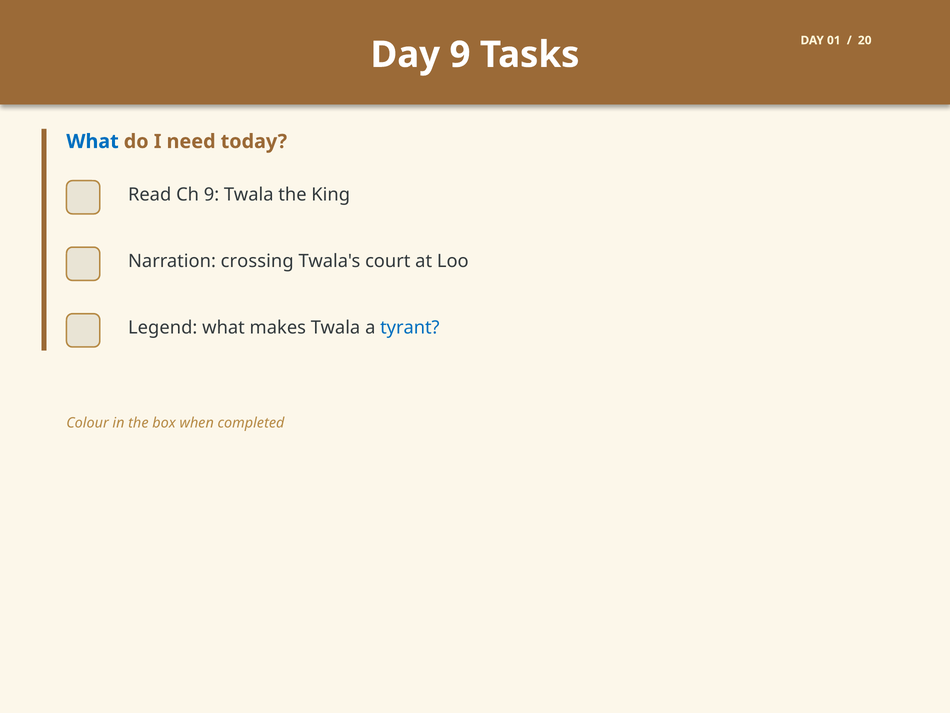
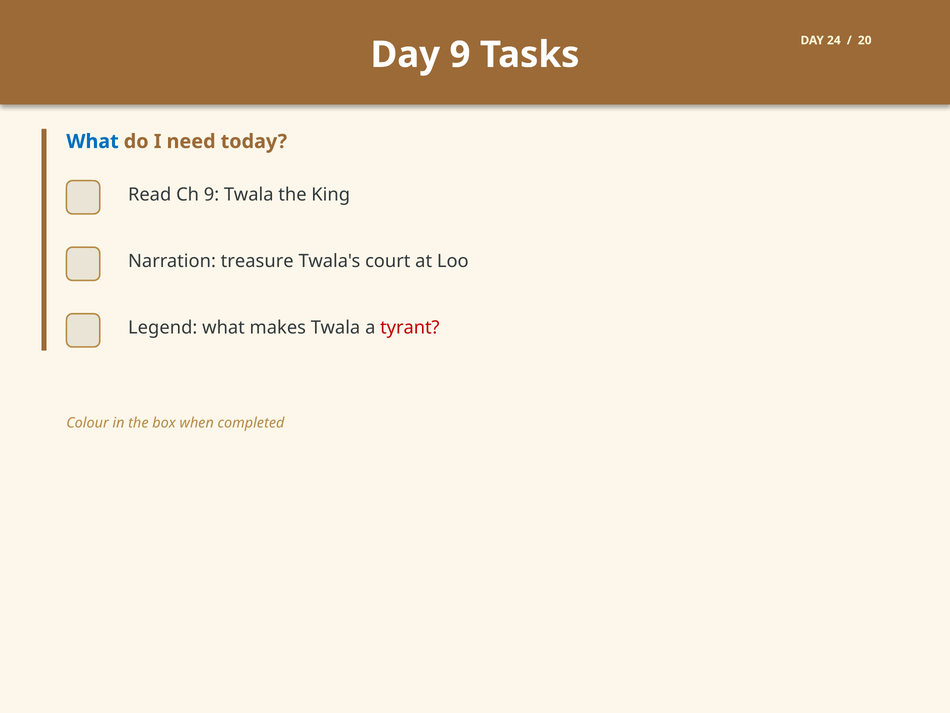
01: 01 -> 24
crossing: crossing -> treasure
tyrant colour: blue -> red
